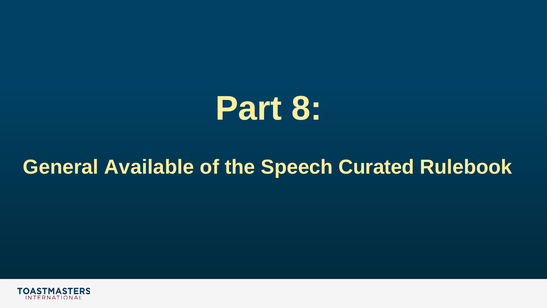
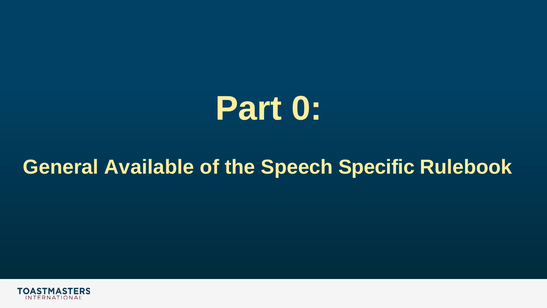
8: 8 -> 0
Curated: Curated -> Specific
